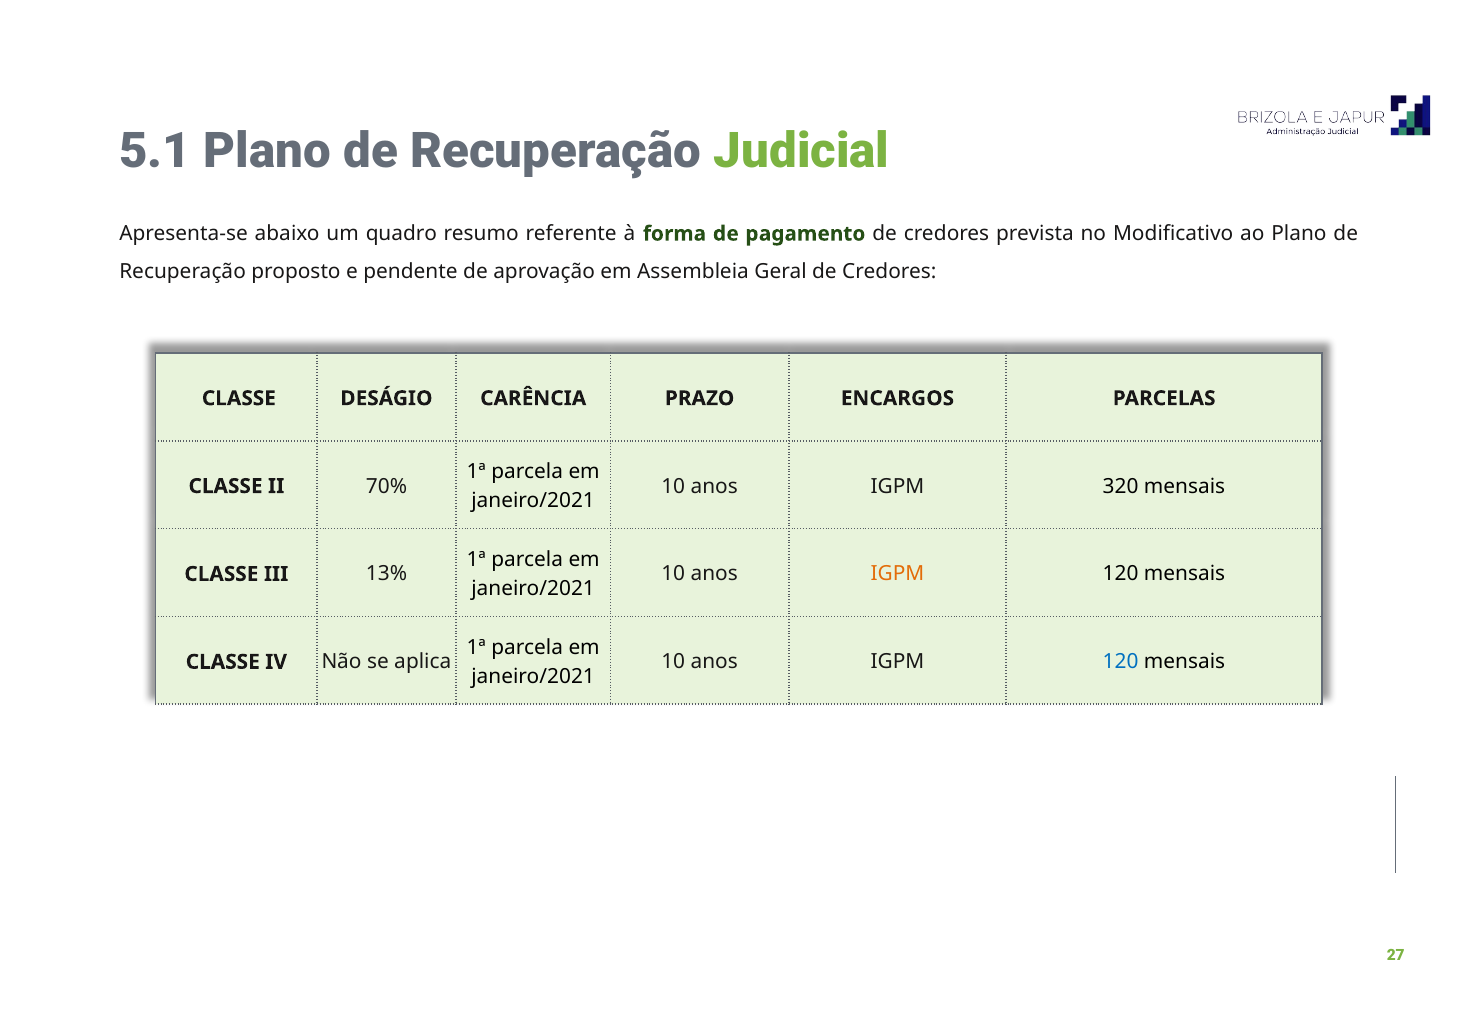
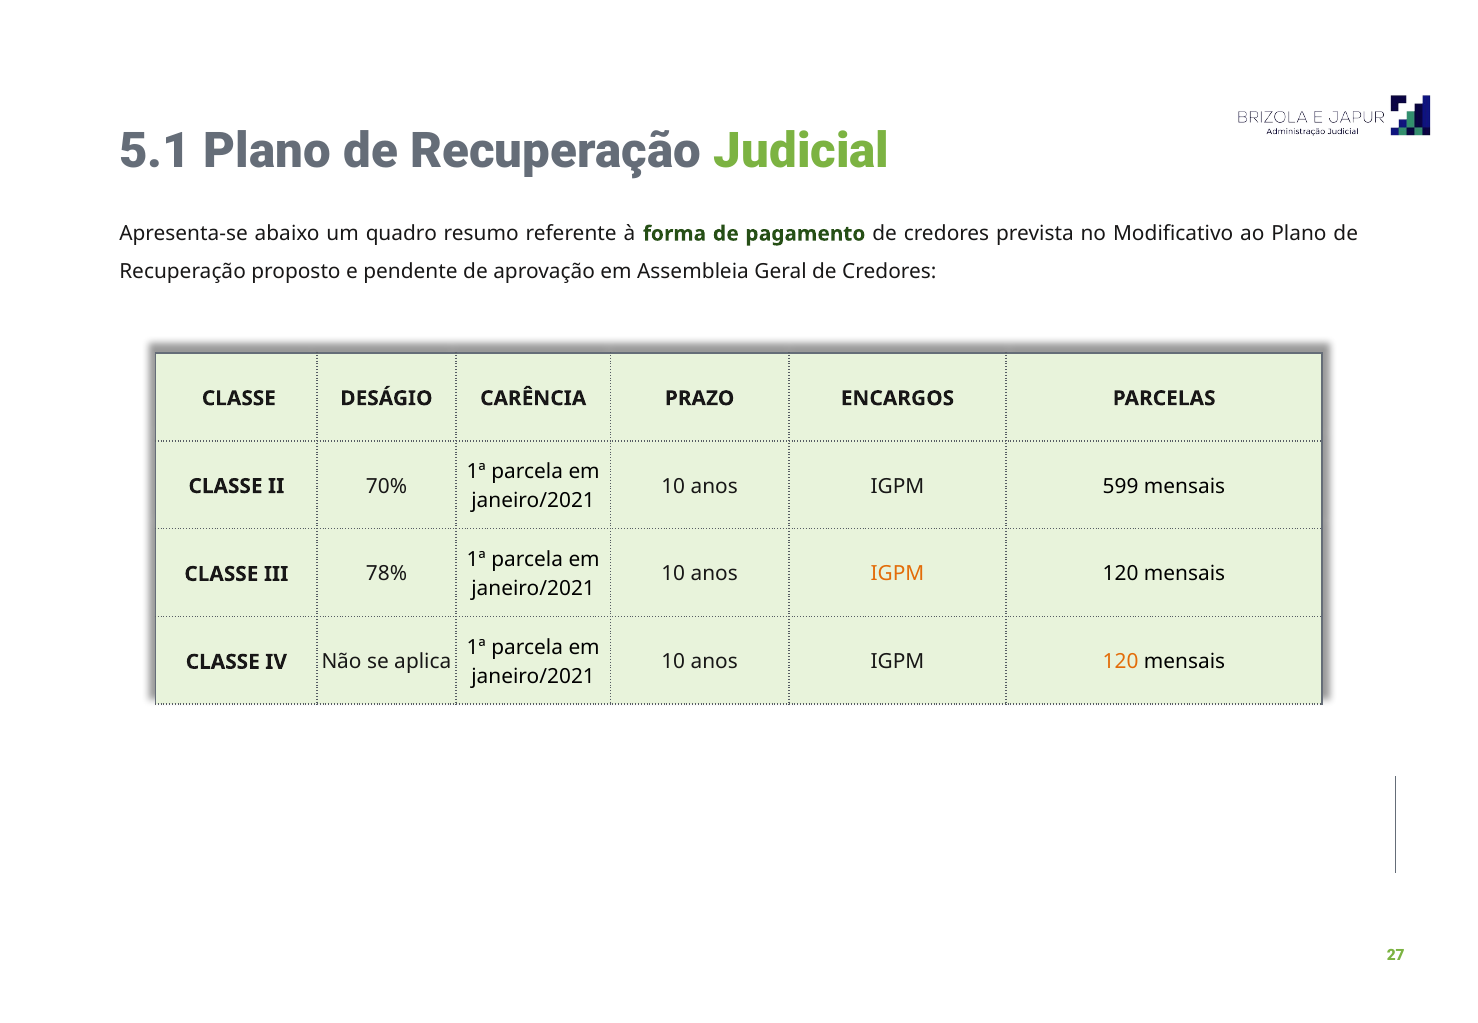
320: 320 -> 599
13%: 13% -> 78%
120 at (1121, 662) colour: blue -> orange
